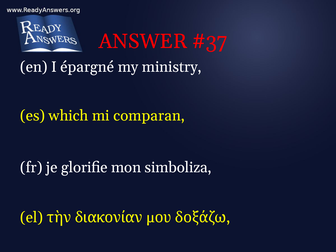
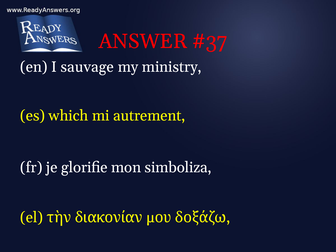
épargné: épargné -> sauvage
comparan: comparan -> autrement
